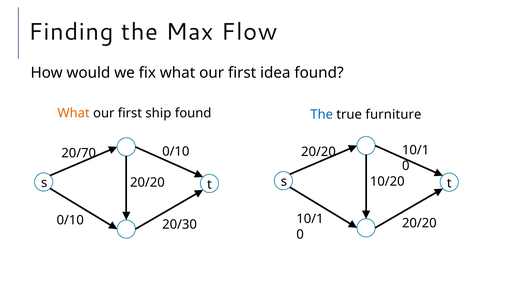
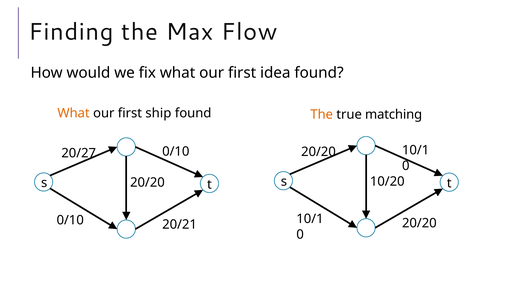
The at (322, 115) colour: blue -> orange
furniture: furniture -> matching
20/70: 20/70 -> 20/27
20/30: 20/30 -> 20/21
